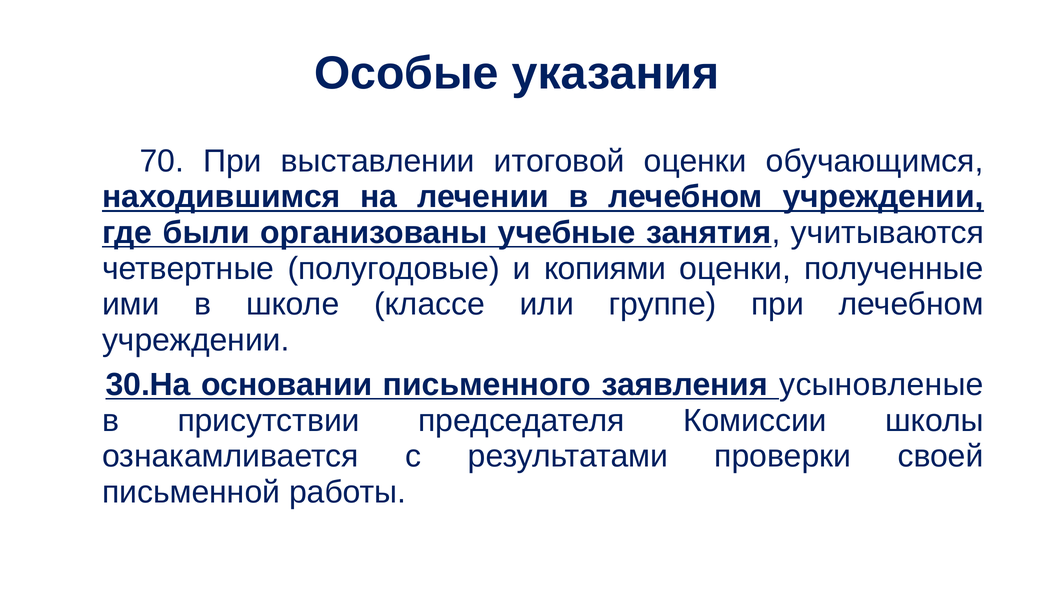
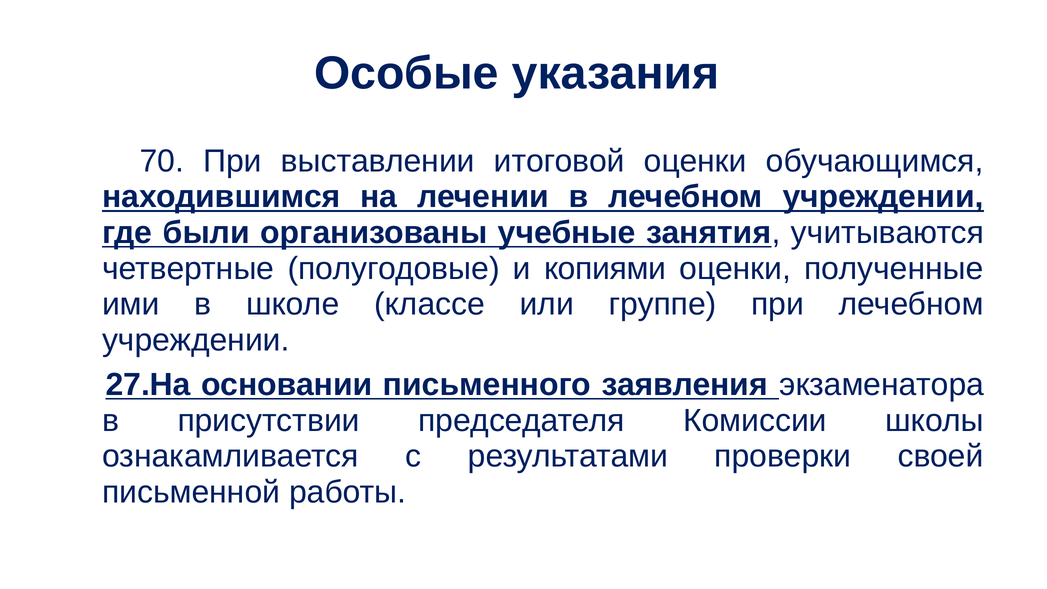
30.На: 30.На -> 27.На
усыновленые: усыновленые -> экзаменатора
